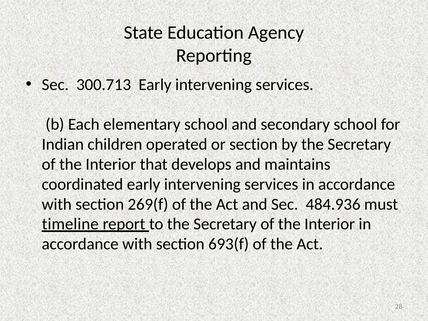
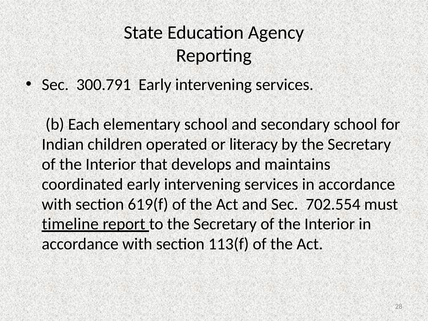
300.713: 300.713 -> 300.791
or section: section -> literacy
269(f: 269(f -> 619(f
484.936: 484.936 -> 702.554
693(f: 693(f -> 113(f
